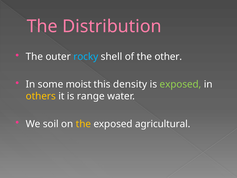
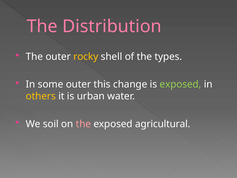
rocky colour: light blue -> yellow
other: other -> types
some moist: moist -> outer
density: density -> change
range: range -> urban
the at (83, 124) colour: yellow -> pink
